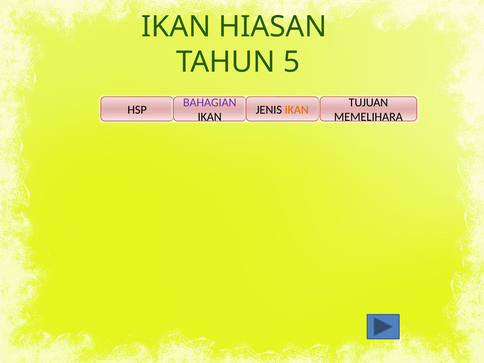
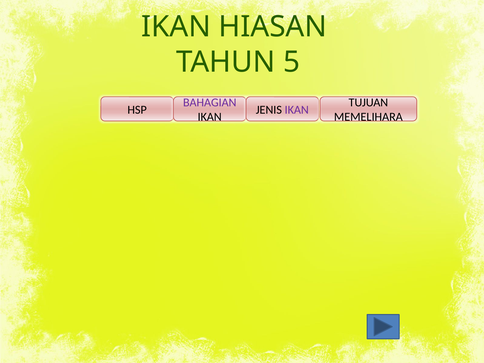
IKAN at (297, 110) colour: orange -> purple
